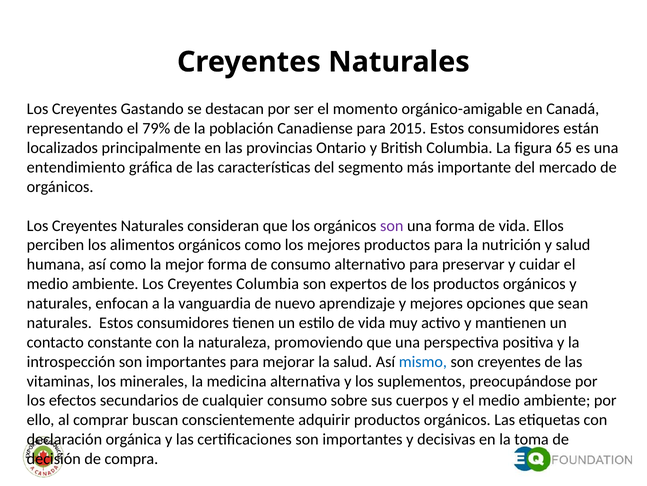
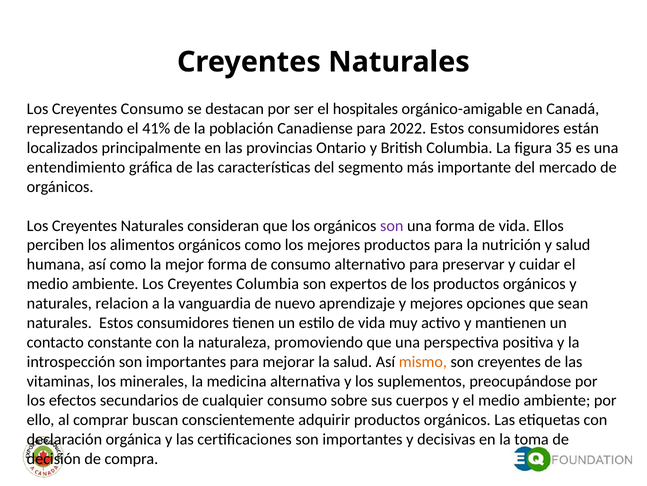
Creyentes Gastando: Gastando -> Consumo
momento: momento -> hospitales
79%: 79% -> 41%
2015: 2015 -> 2022
65: 65 -> 35
enfocan: enfocan -> relacion
mismo colour: blue -> orange
